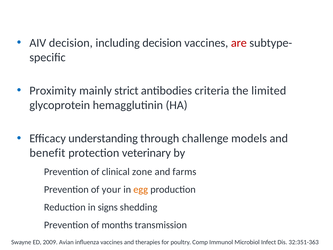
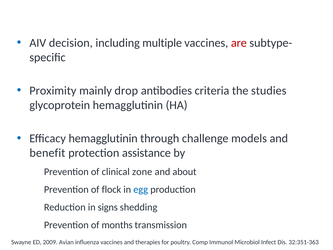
including decision: decision -> multiple
strict: strict -> drop
limited: limited -> studies
Efficacy understanding: understanding -> hemagglutinin
veterinary: veterinary -> assistance
farms: farms -> about
your: your -> flock
egg colour: orange -> blue
